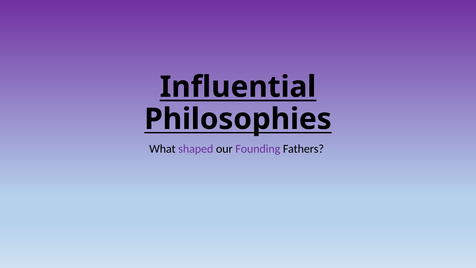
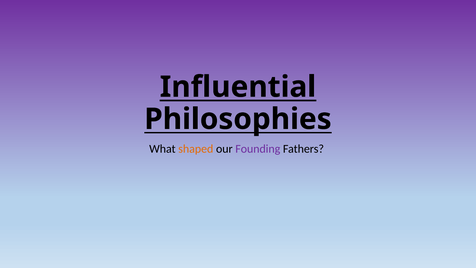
shaped colour: purple -> orange
